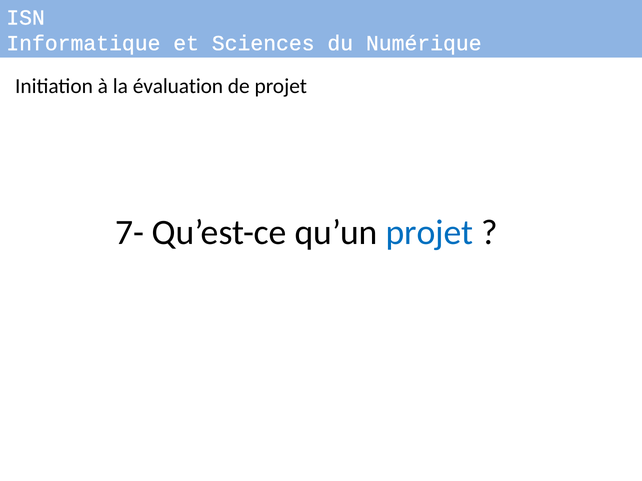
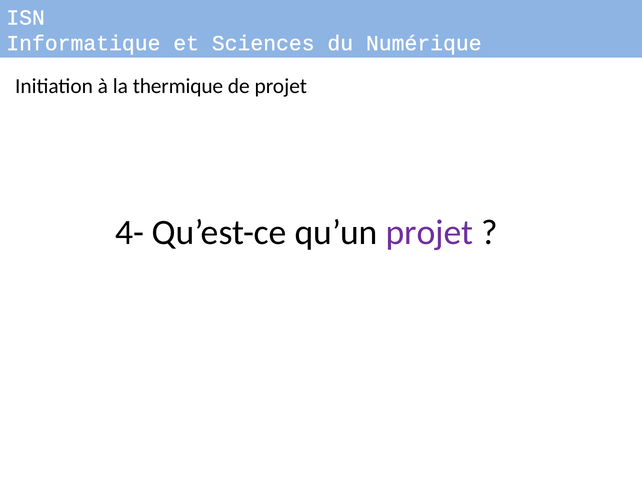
évaluation: évaluation -> thermique
7-: 7- -> 4-
projet at (429, 233) colour: blue -> purple
